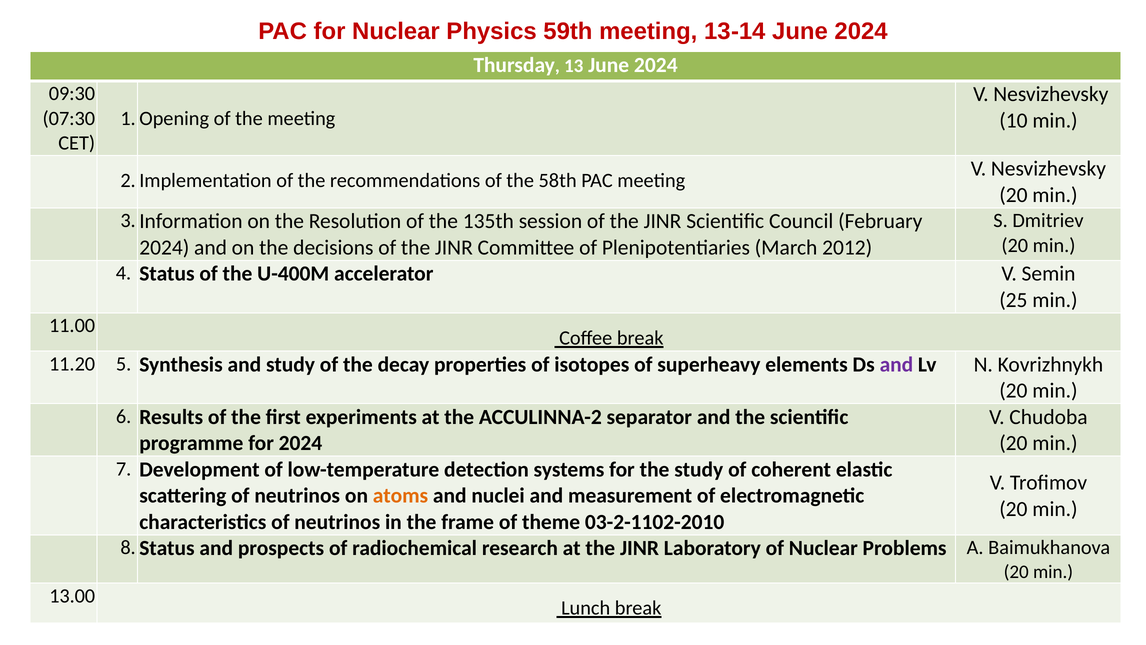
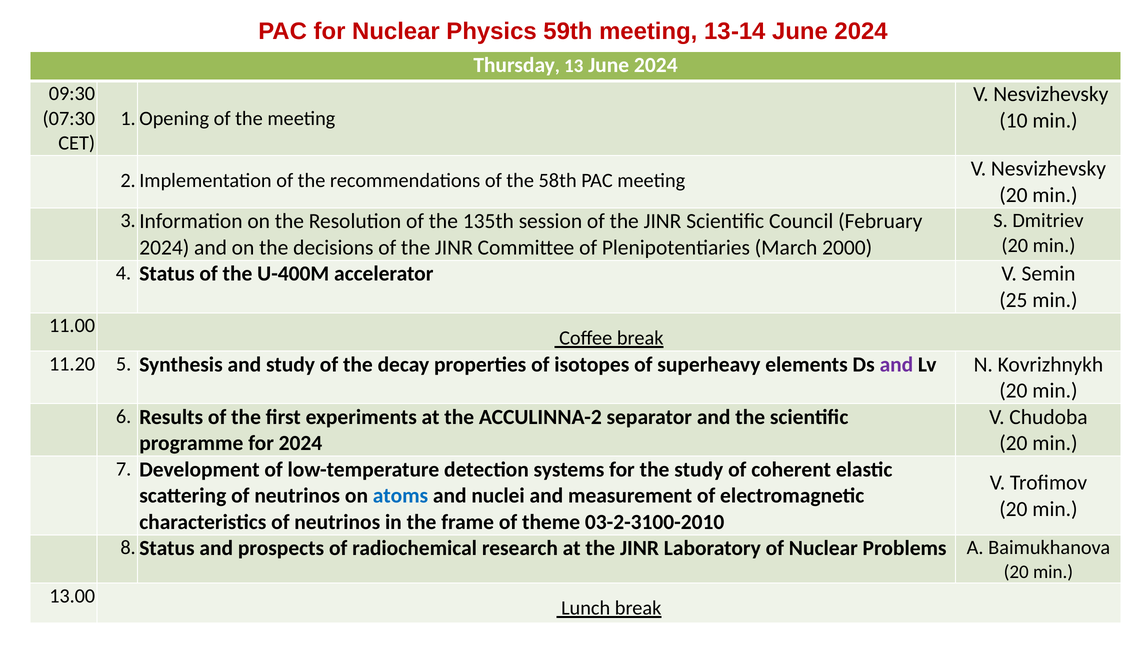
2012: 2012 -> 2000
atoms colour: orange -> blue
03-2-1102-2010: 03-2-1102-2010 -> 03-2-3100-2010
